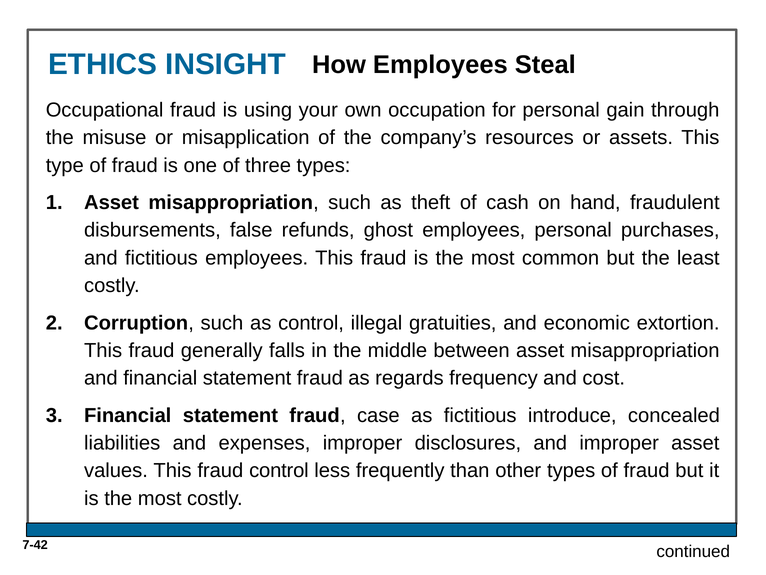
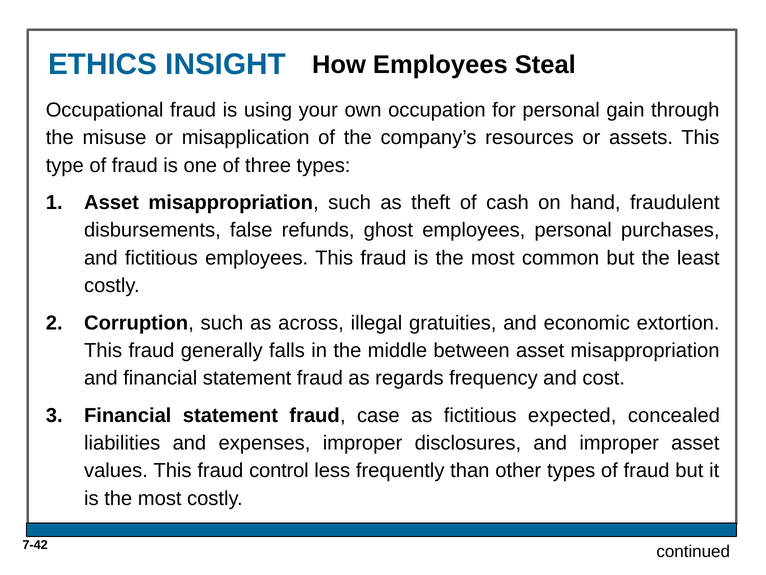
as control: control -> across
introduce: introduce -> expected
